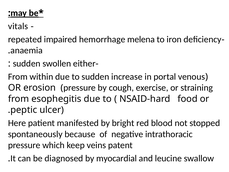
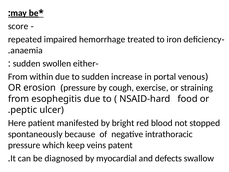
vitals: vitals -> score
melena: melena -> treated
leucine: leucine -> defects
